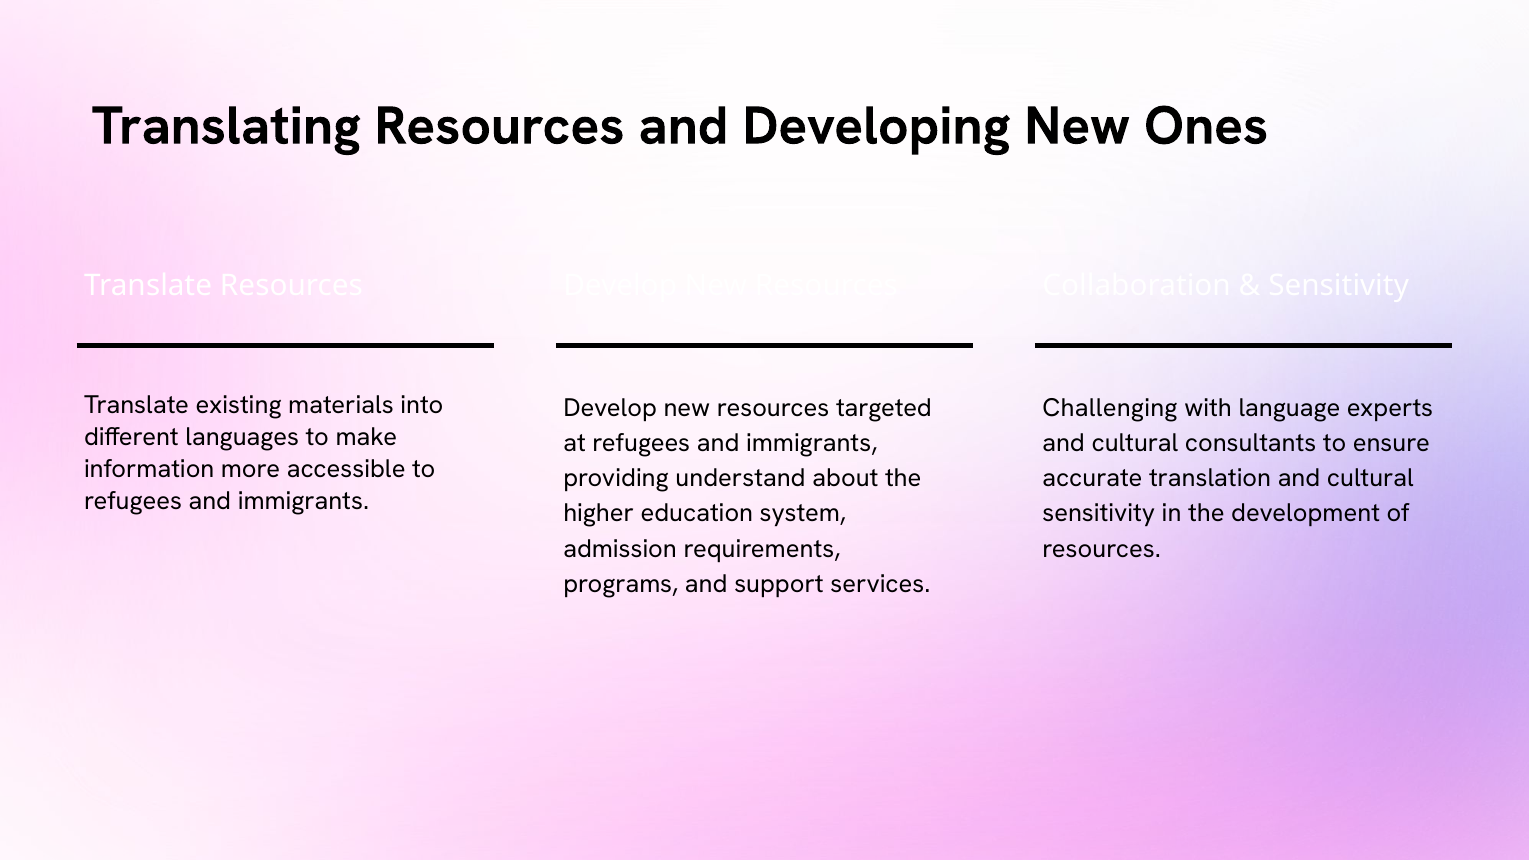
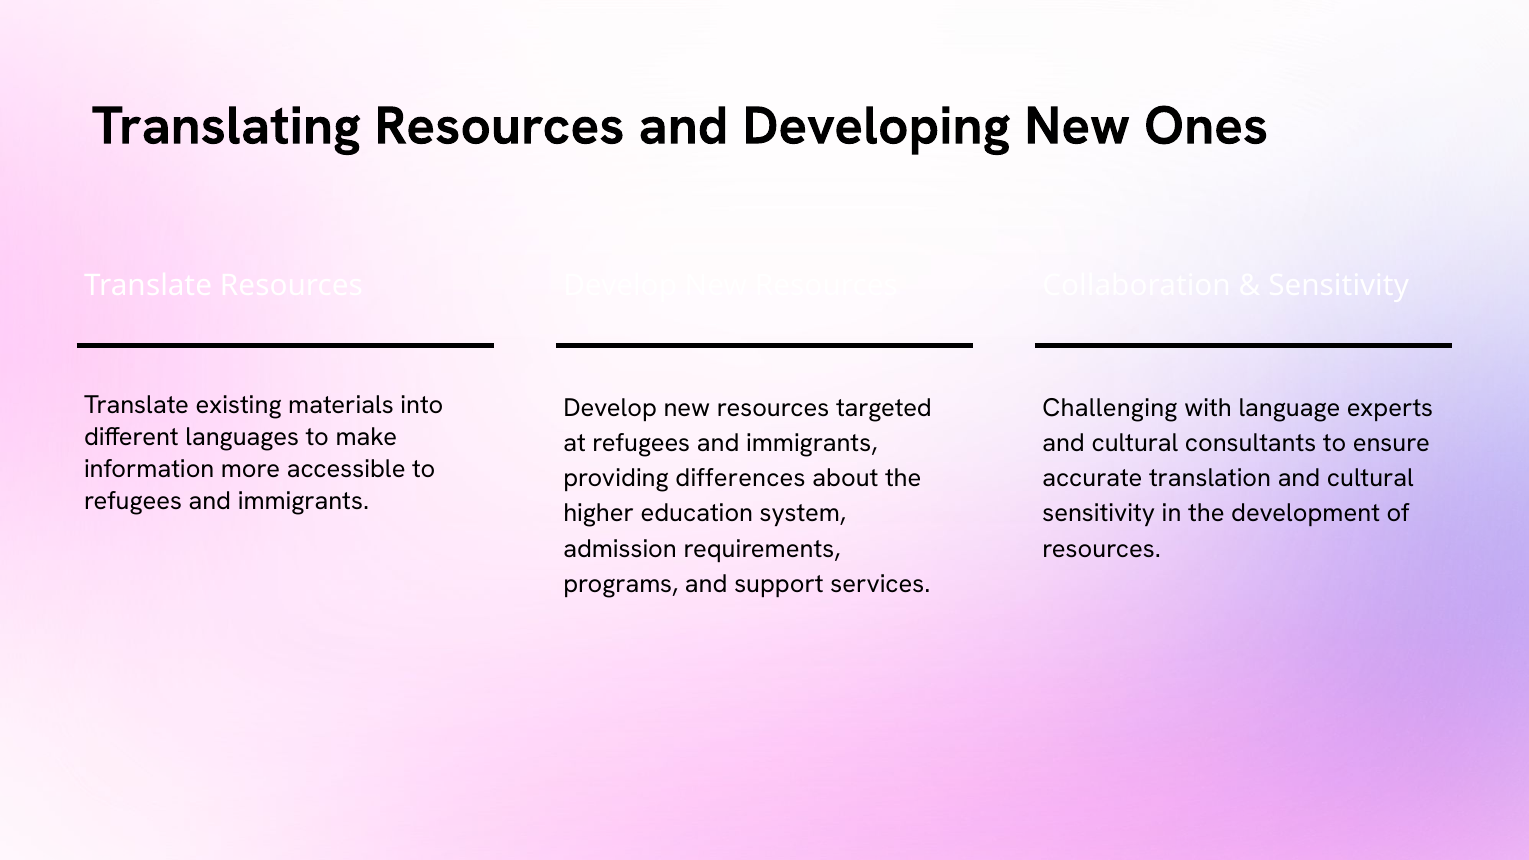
understand: understand -> differences
